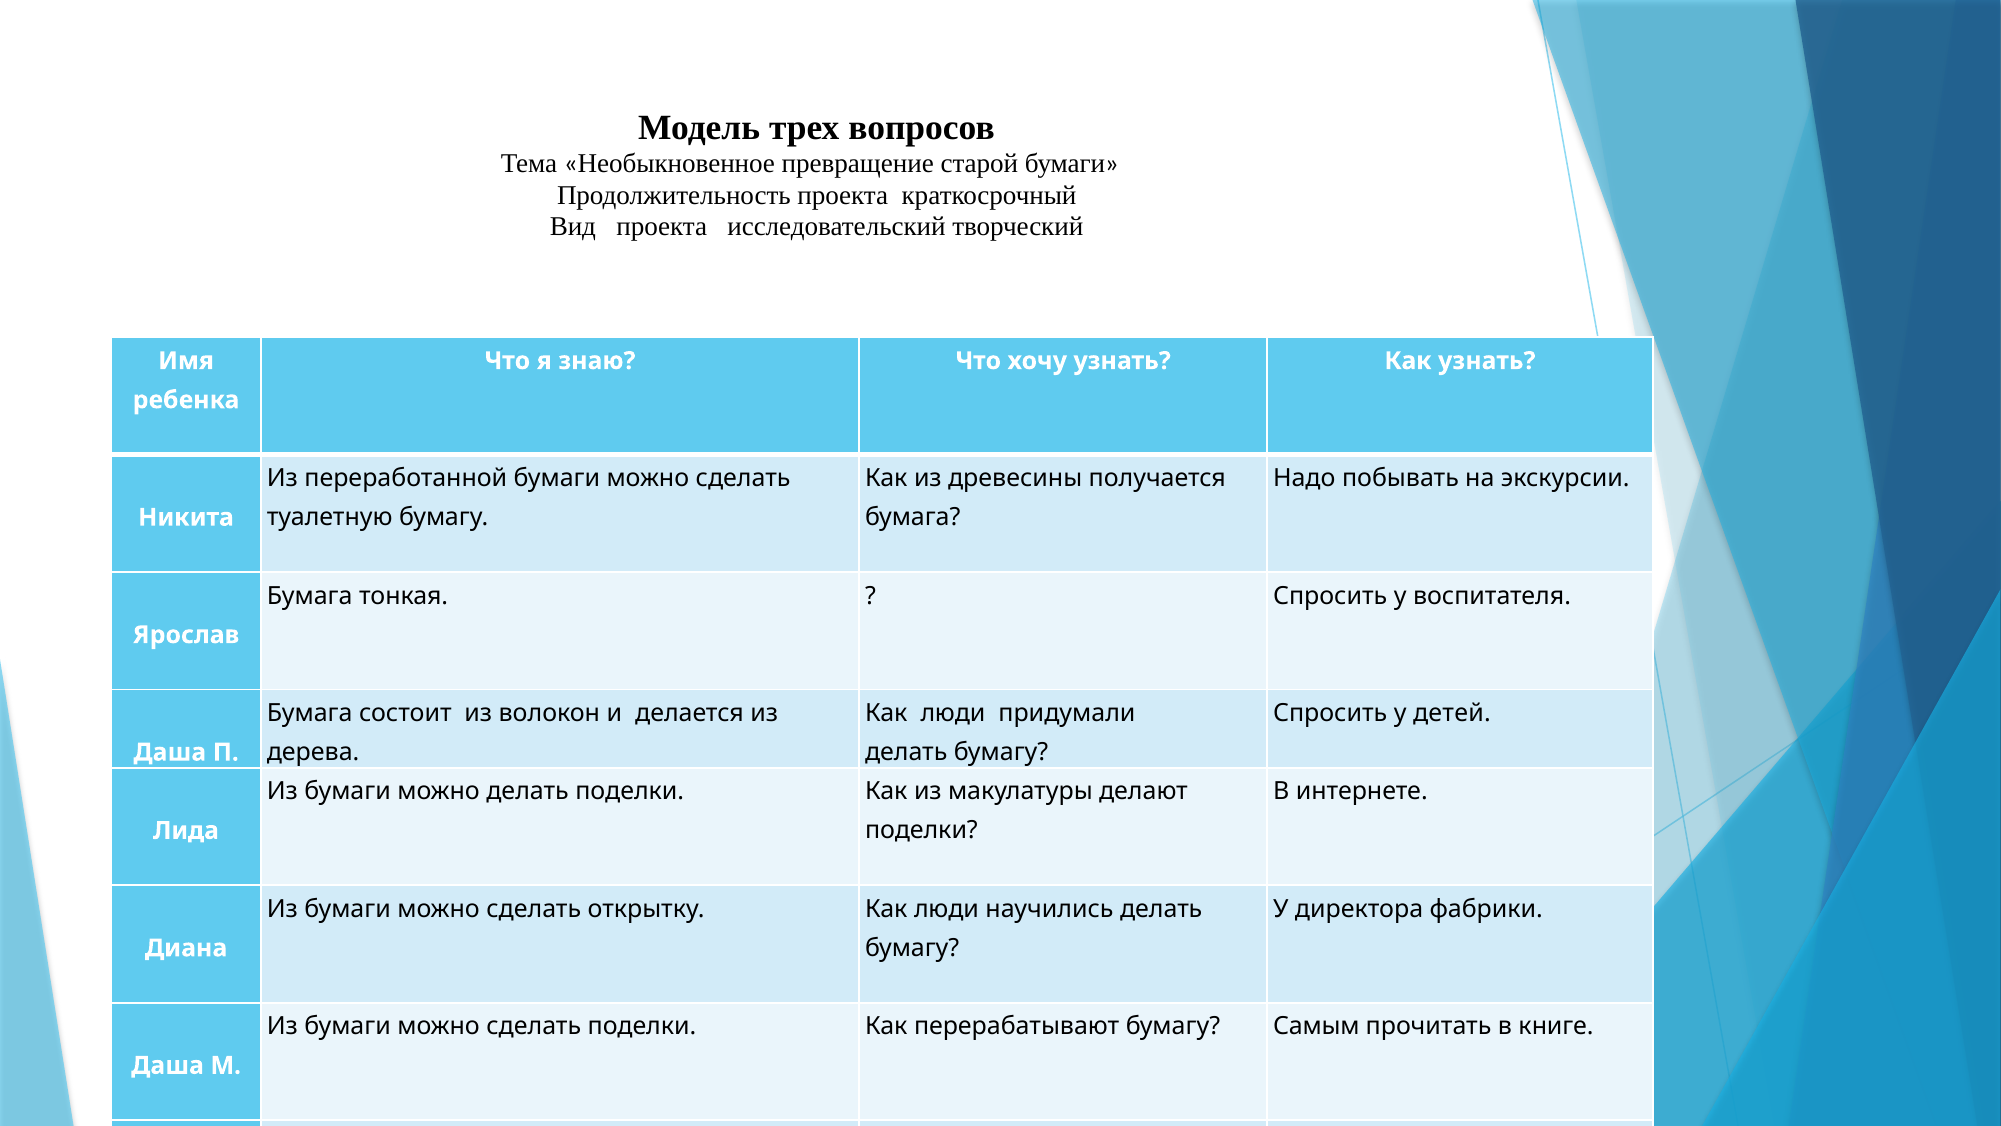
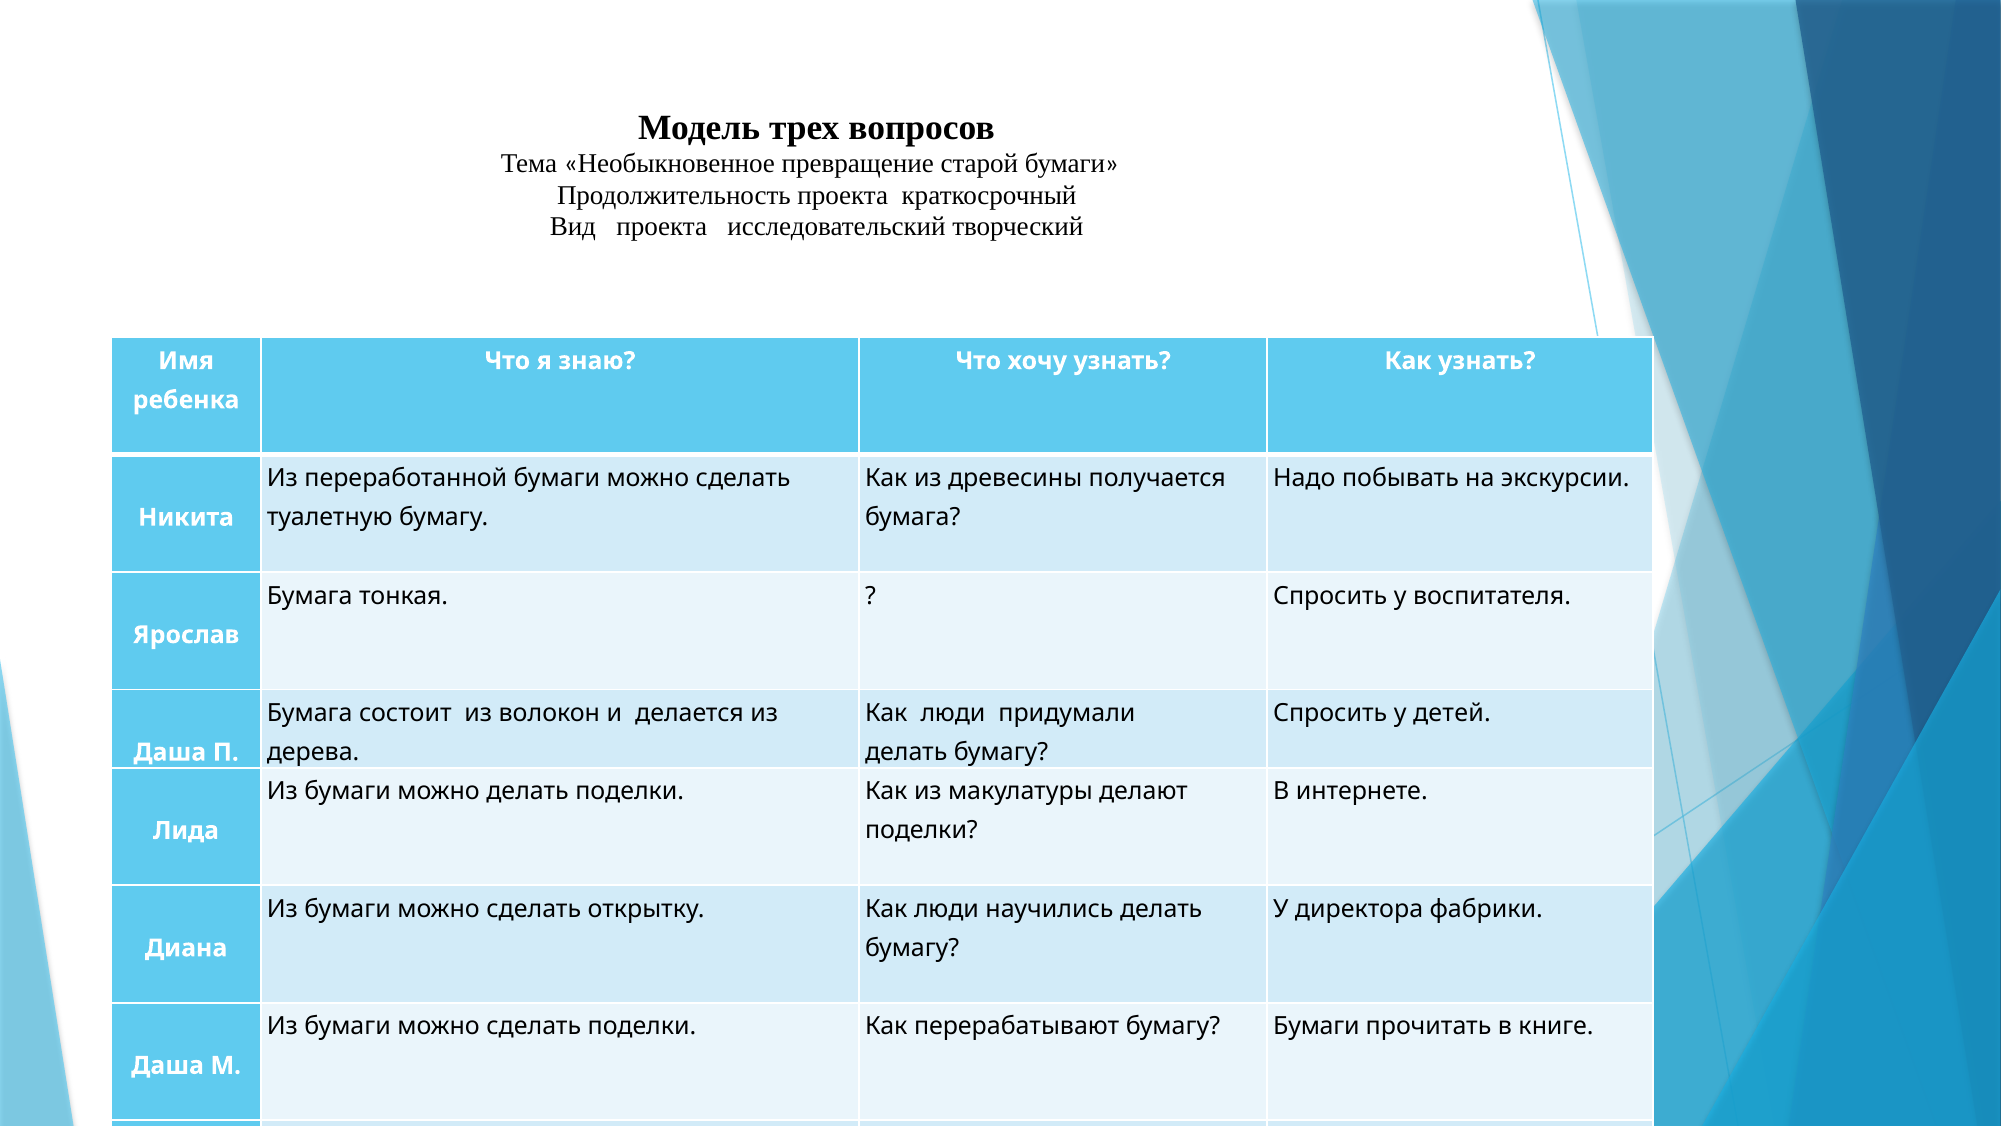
бумагу Самым: Самым -> Бумаги
